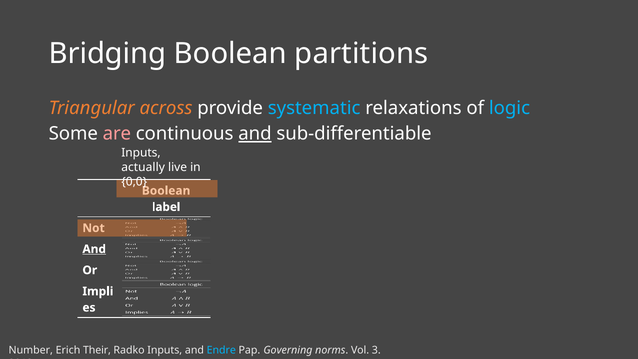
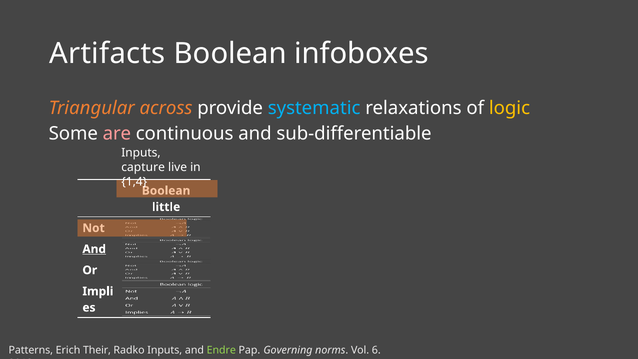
Bridging: Bridging -> Artifacts
partitions: partitions -> infoboxes
logic colour: light blue -> yellow
and at (255, 134) underline: present -> none
actually: actually -> capture
0,0: 0,0 -> 1,4
label: label -> little
Number: Number -> Patterns
Endre colour: light blue -> light green
3: 3 -> 6
